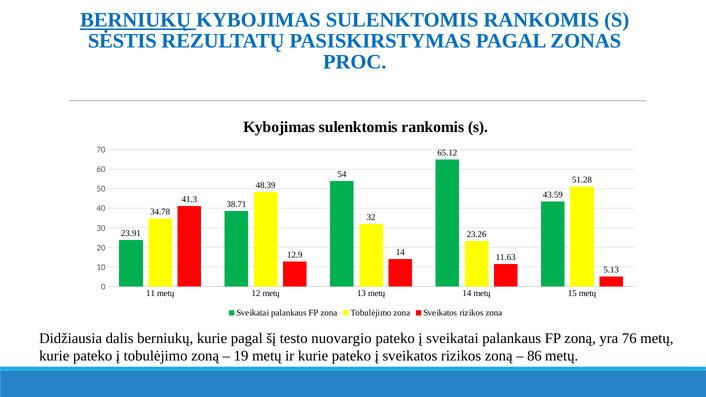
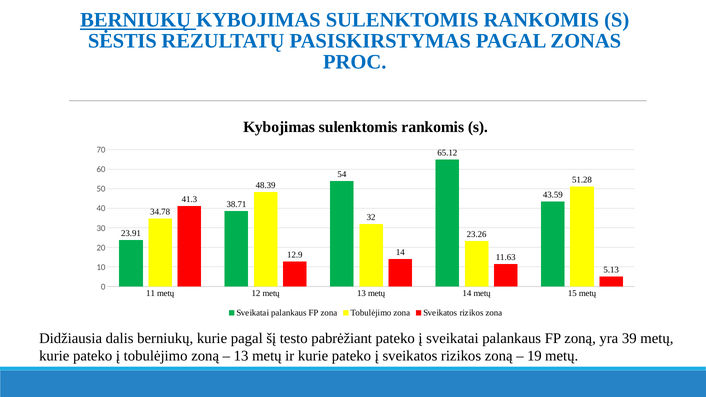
nuovargio: nuovargio -> pabrėžiant
76: 76 -> 39
19 at (241, 356): 19 -> 13
86: 86 -> 19
